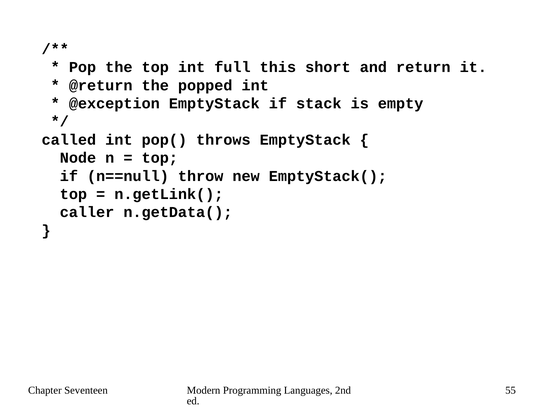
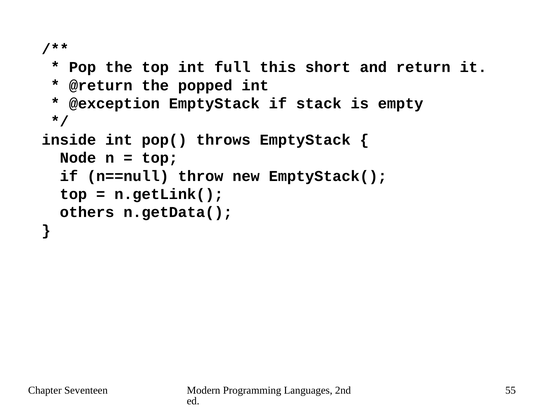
called: called -> inside
caller: caller -> others
